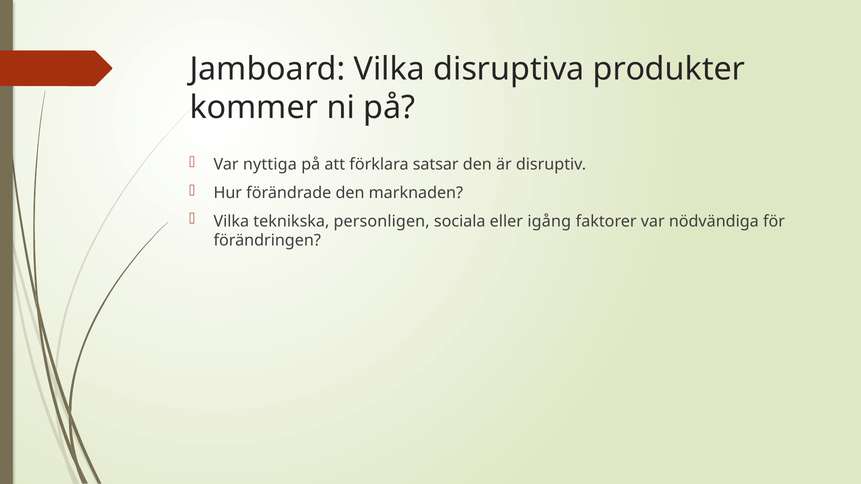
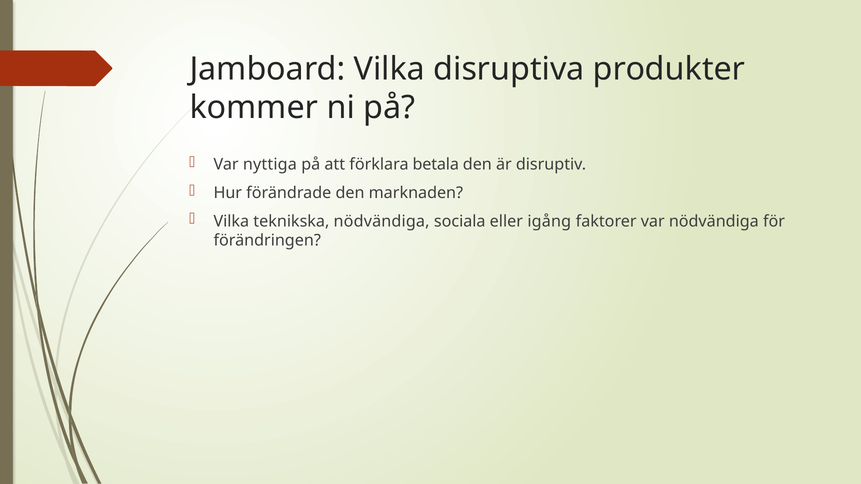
satsar: satsar -> betala
teknikska personligen: personligen -> nödvändiga
